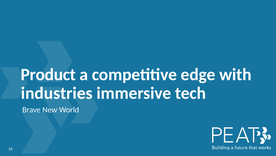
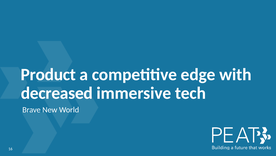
industries: industries -> decreased
